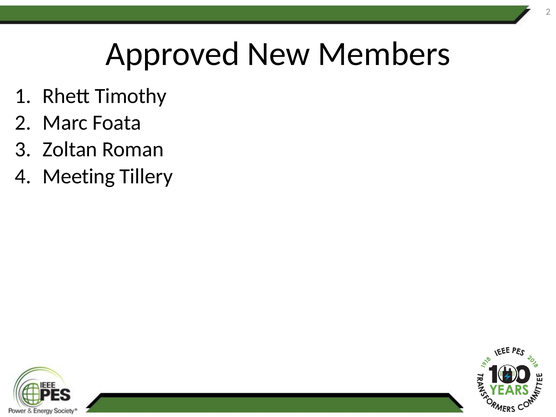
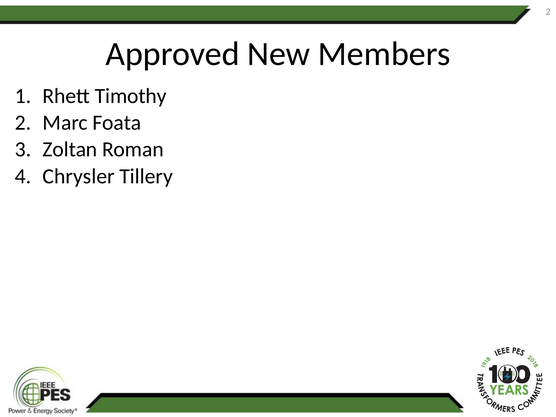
Meeting: Meeting -> Chrysler
